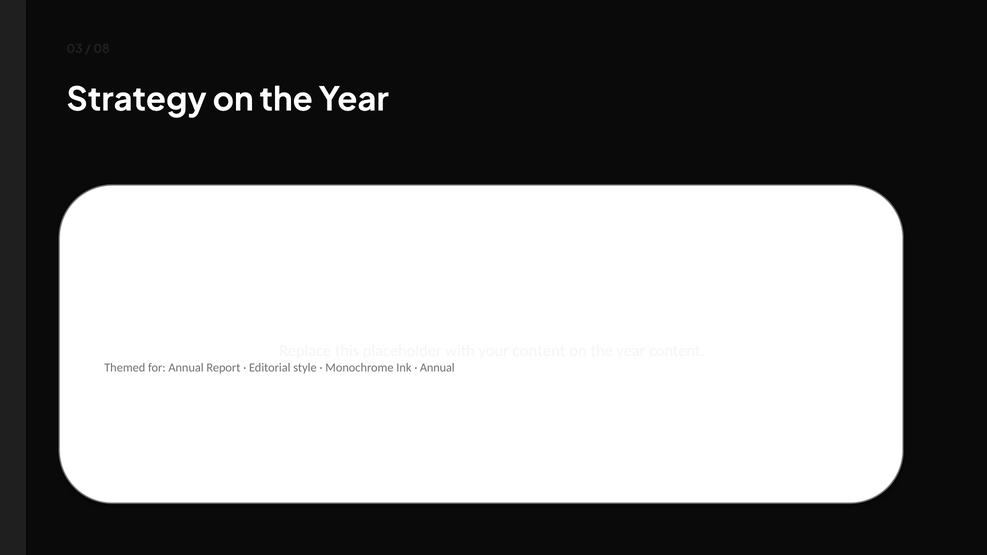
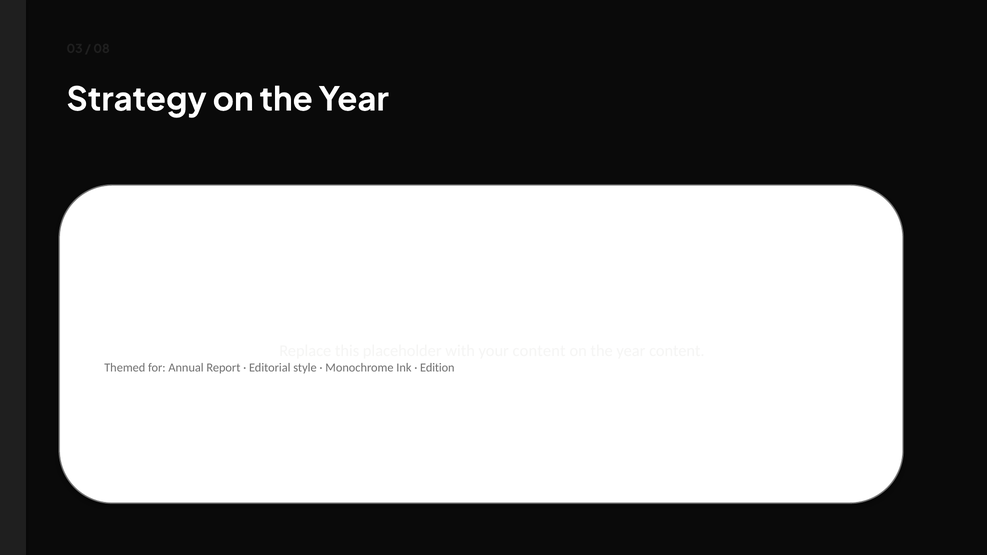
Annual at (437, 368): Annual -> Edition
